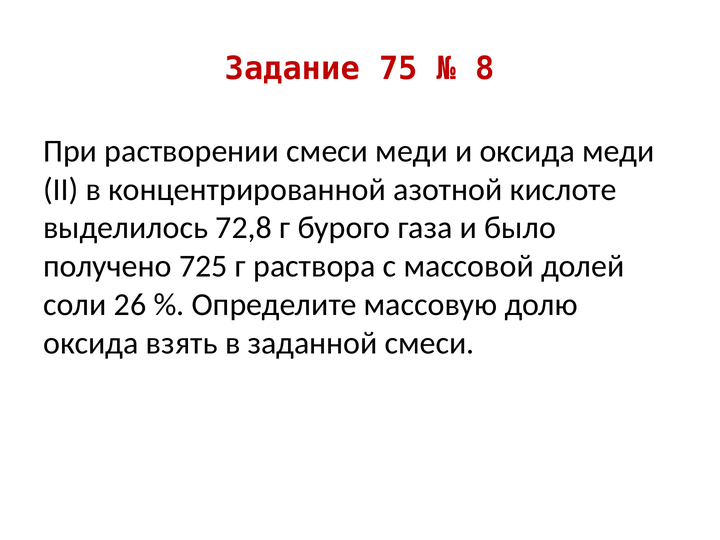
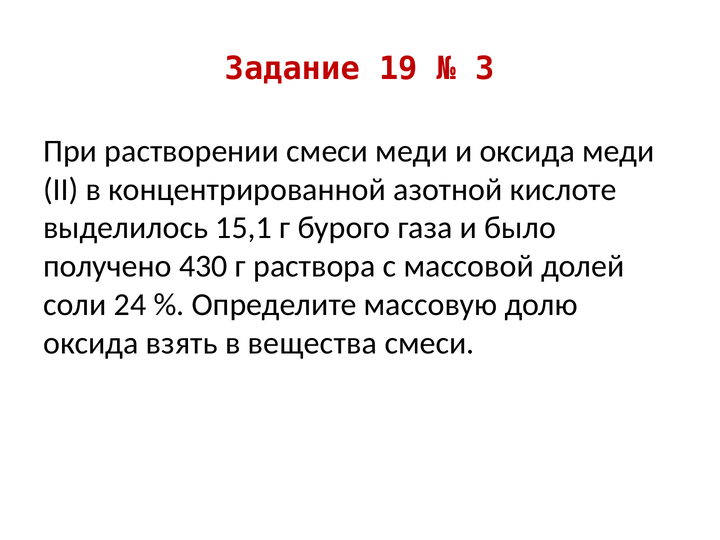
75: 75 -> 19
8: 8 -> 3
72,8: 72,8 -> 15,1
725: 725 -> 430
26: 26 -> 24
заданной: заданной -> вещества
